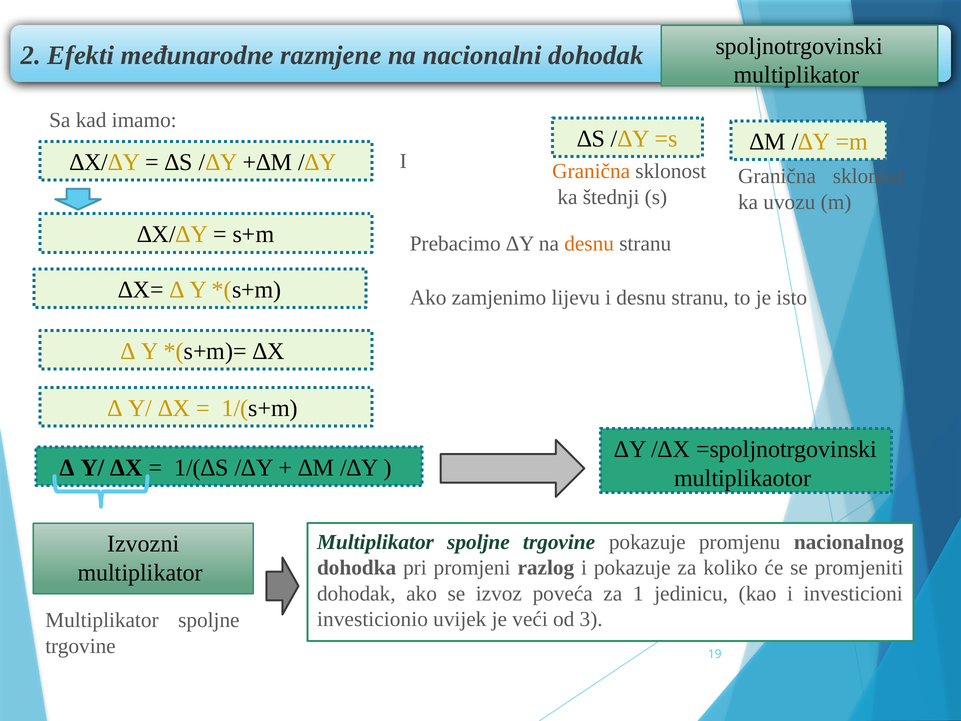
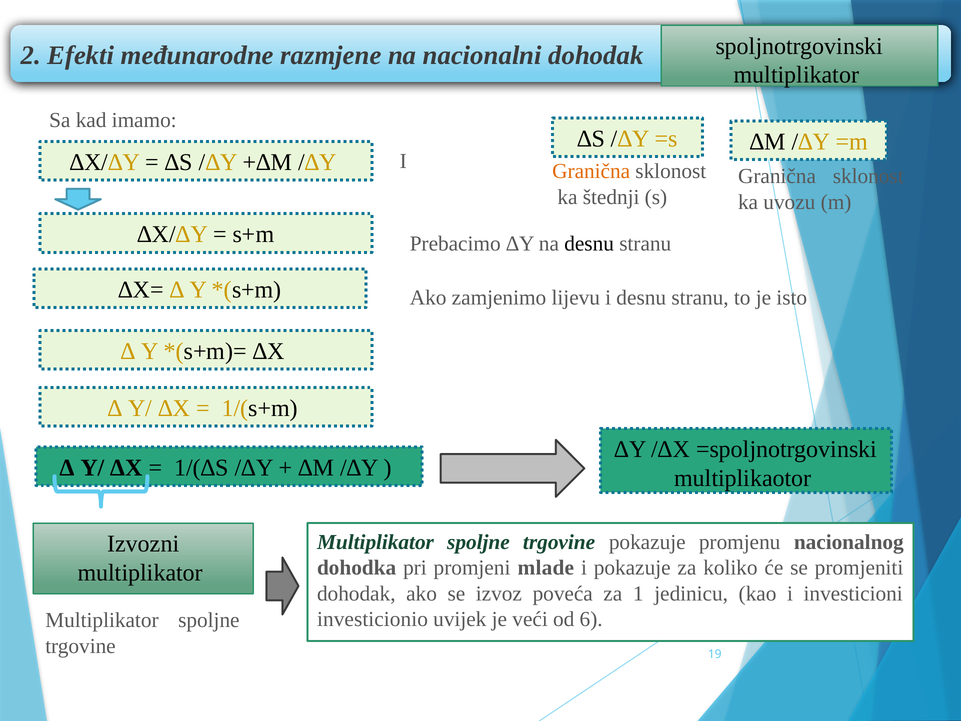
desnu at (589, 244) colour: orange -> black
razlog: razlog -> mlade
3: 3 -> 6
